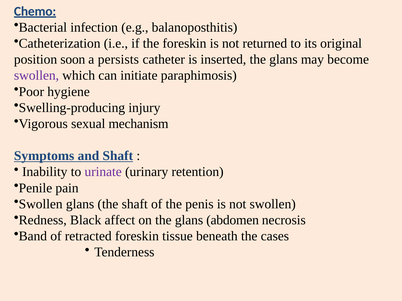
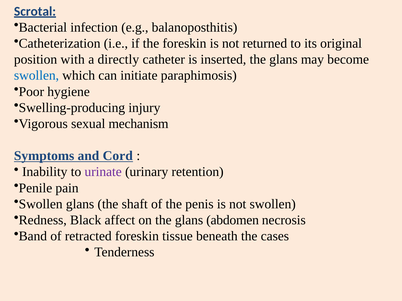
Chemo: Chemo -> Scrotal
soon: soon -> with
persists: persists -> directly
swollen at (36, 76) colour: purple -> blue
and Shaft: Shaft -> Cord
